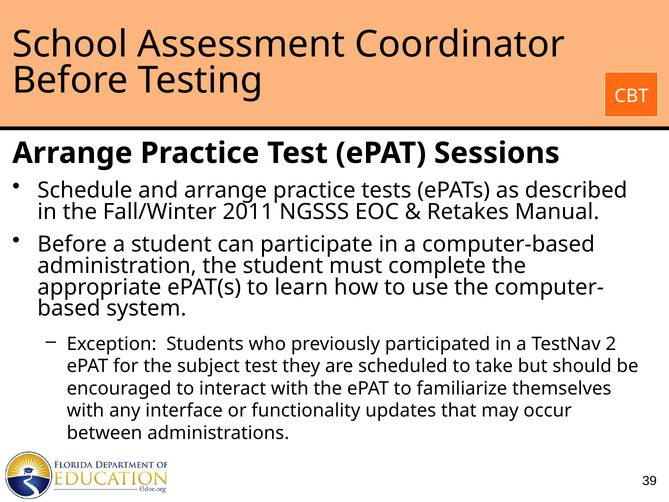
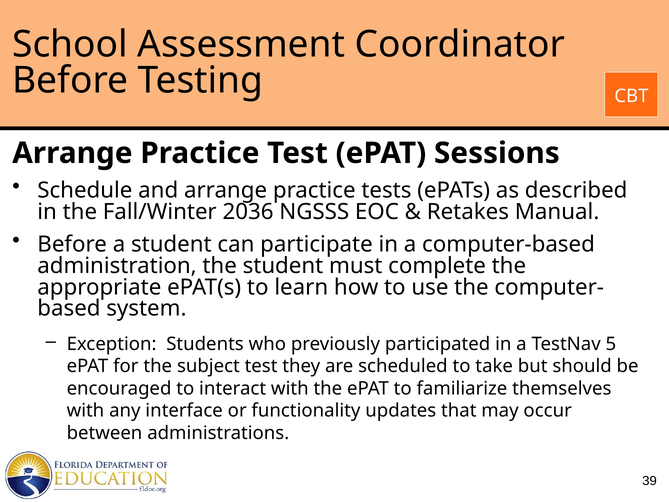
2011: 2011 -> 2036
2: 2 -> 5
